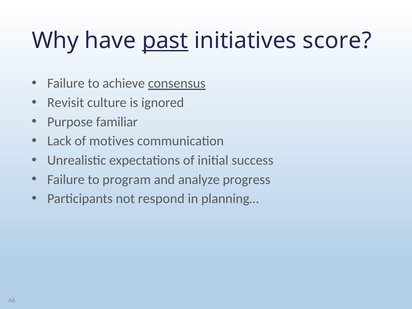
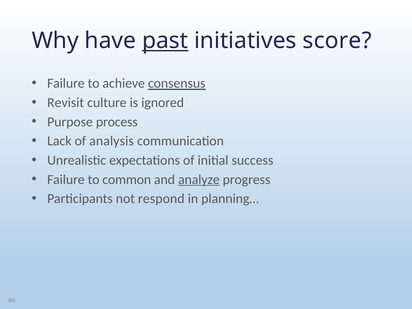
familiar: familiar -> process
motives: motives -> analysis
program: program -> common
analyze underline: none -> present
